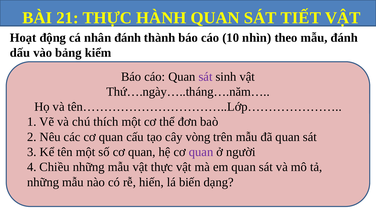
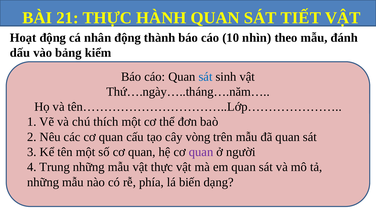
nhân đánh: đánh -> động
sát at (206, 76) colour: purple -> blue
Chiều: Chiều -> Trung
hiến: hiến -> phía
